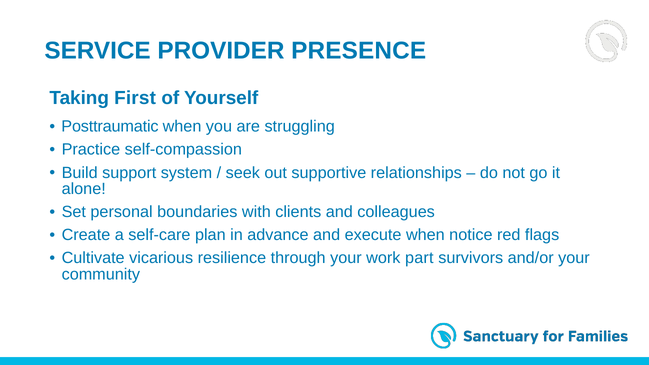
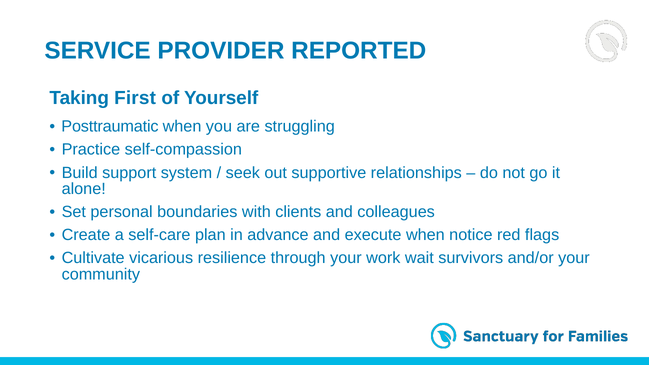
PRESENCE: PRESENCE -> REPORTED
part: part -> wait
